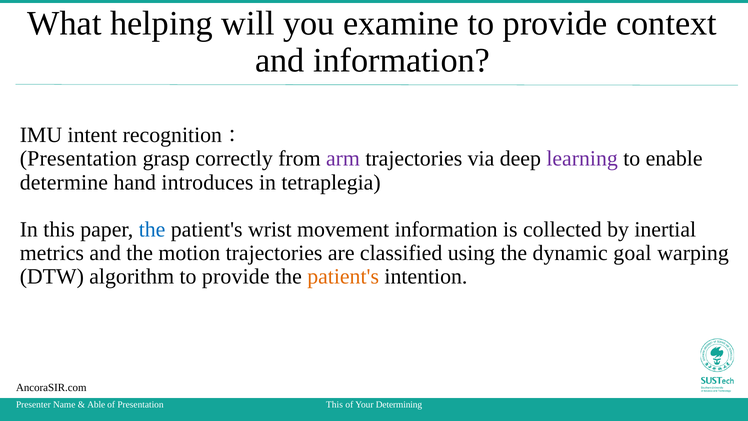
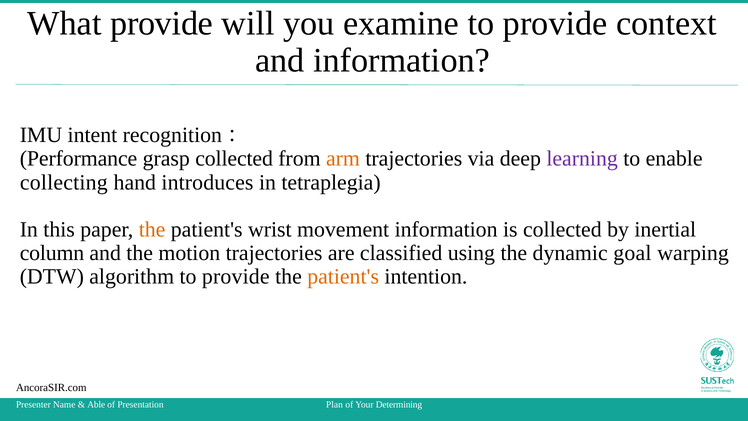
What helping: helping -> provide
Presentation at (78, 159): Presentation -> Performance
grasp correctly: correctly -> collected
arm colour: purple -> orange
determine: determine -> collecting
the at (152, 229) colour: blue -> orange
metrics: metrics -> column
Presentation This: This -> Plan
